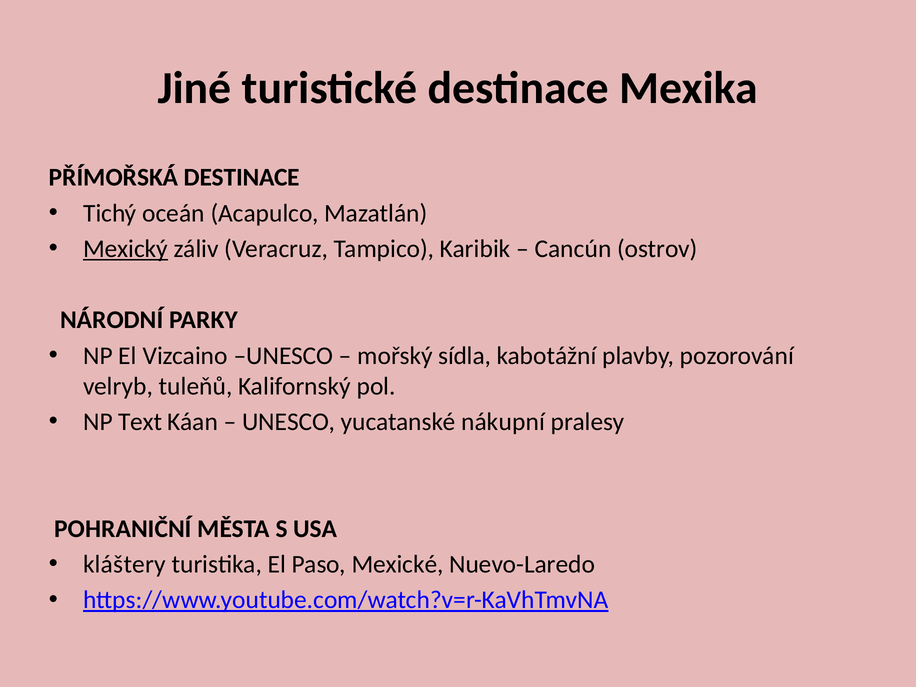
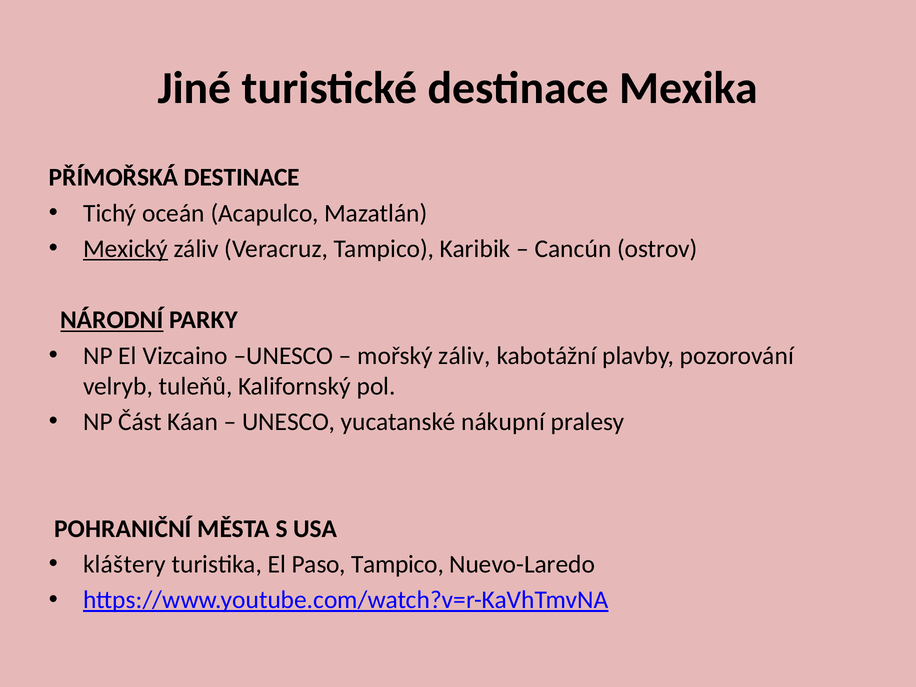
NÁRODNÍ underline: none -> present
mořský sídla: sídla -> záliv
Text: Text -> Část
Paso Mexické: Mexické -> Tampico
